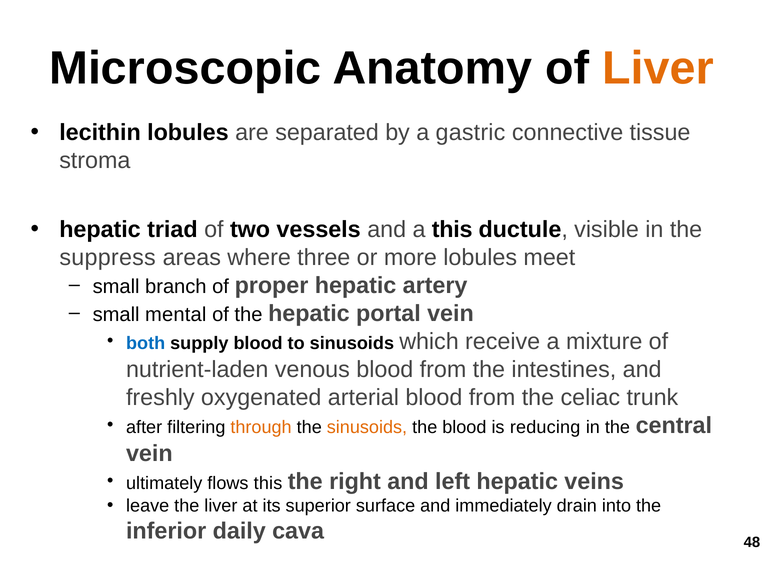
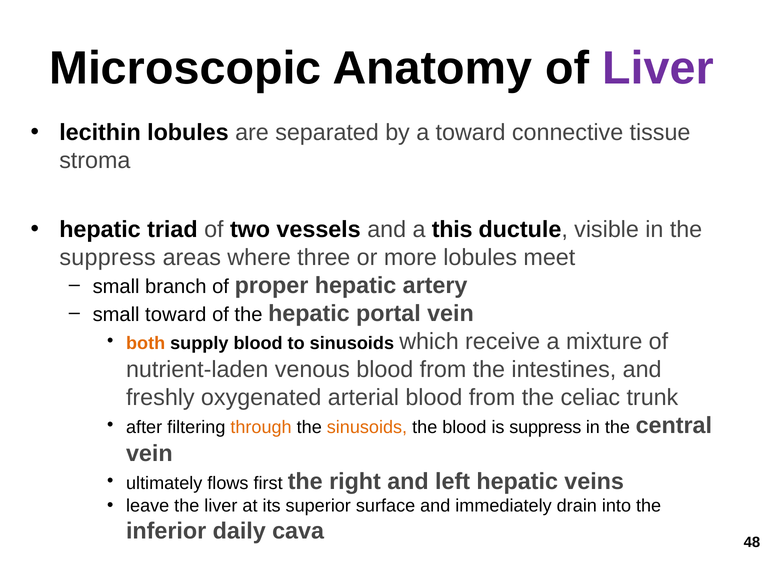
Liver at (658, 68) colour: orange -> purple
a gastric: gastric -> toward
small mental: mental -> toward
both colour: blue -> orange
is reducing: reducing -> suppress
flows this: this -> first
